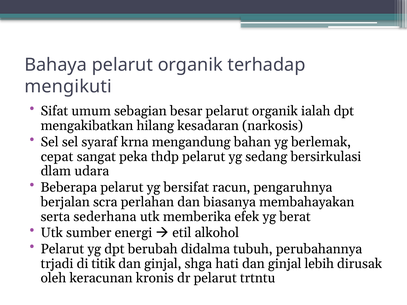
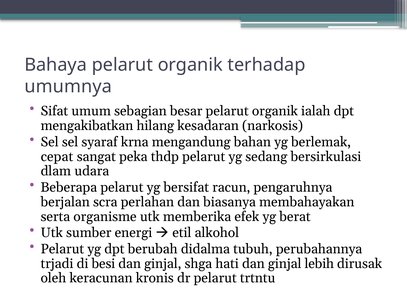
mengikuti: mengikuti -> umumnya
sederhana: sederhana -> organisme
titik: titik -> besi
